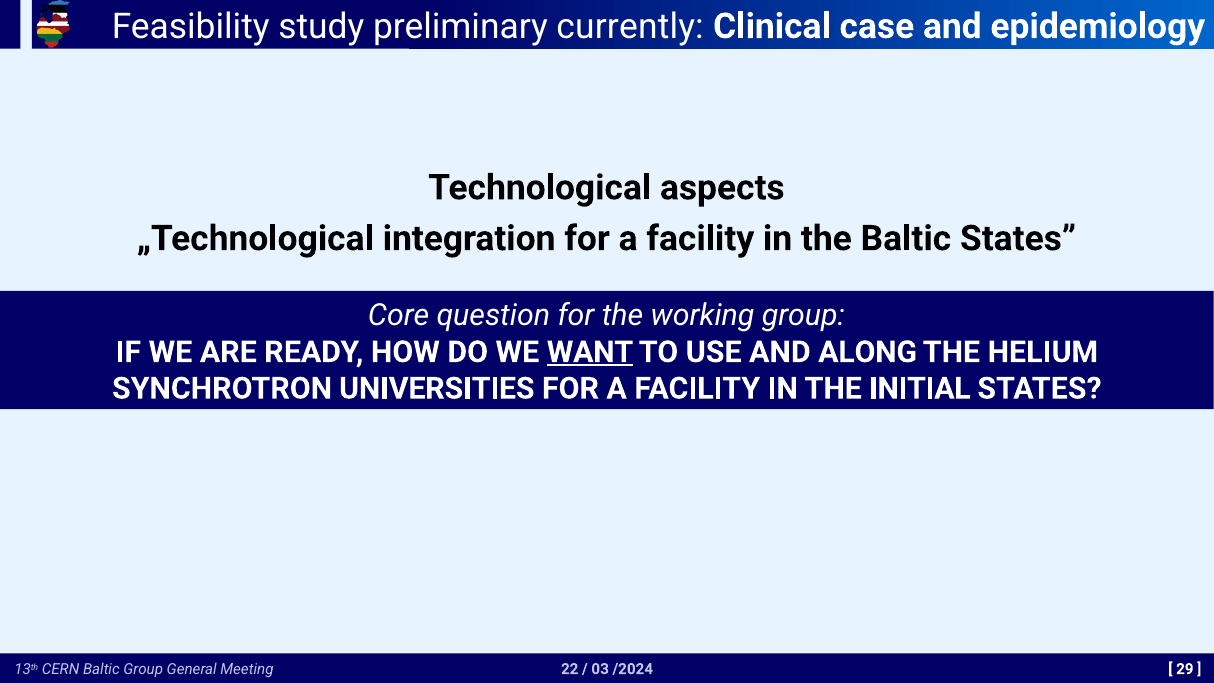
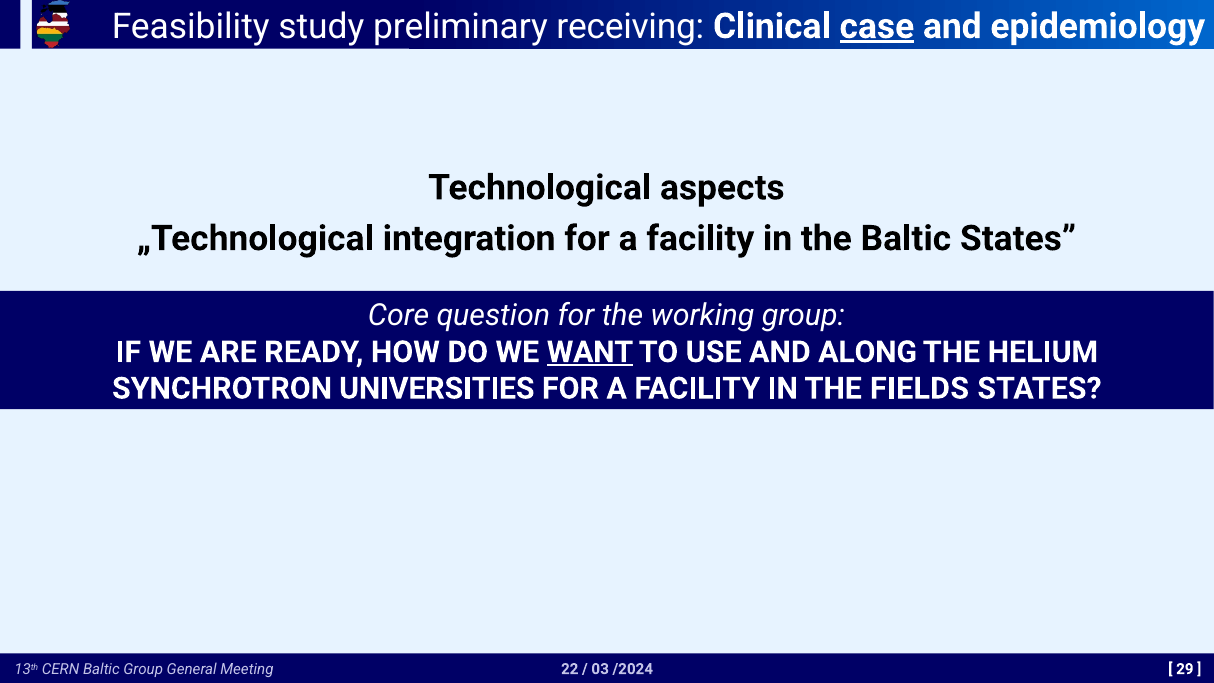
currently: currently -> receiving
case underline: none -> present
INITIAL: INITIAL -> FIELDS
